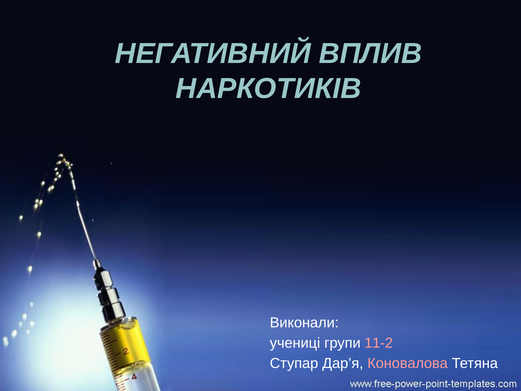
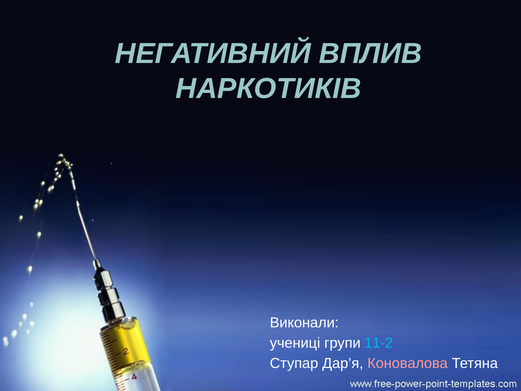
11-2 colour: pink -> light blue
